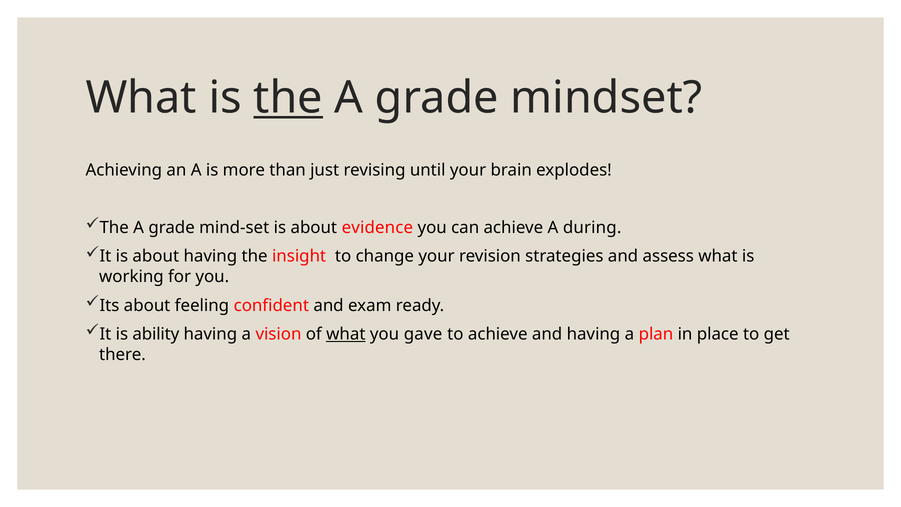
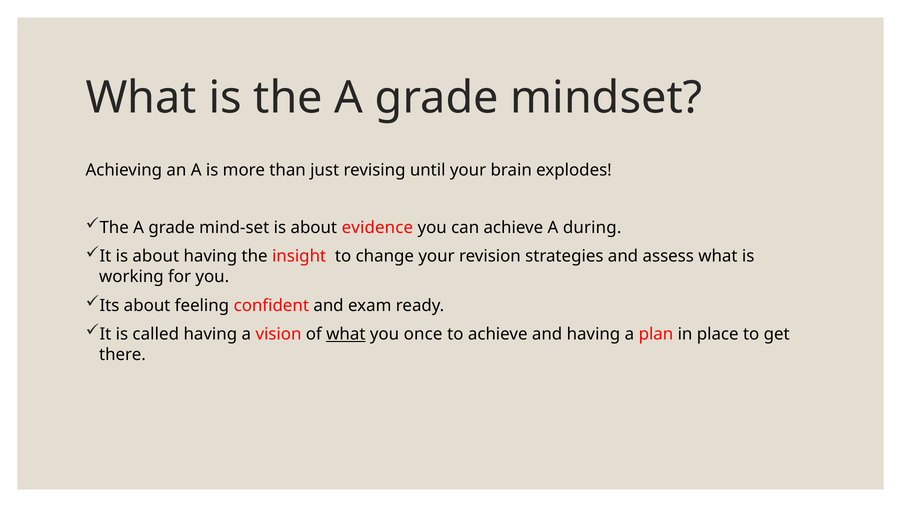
the at (288, 98) underline: present -> none
ability: ability -> called
gave: gave -> once
